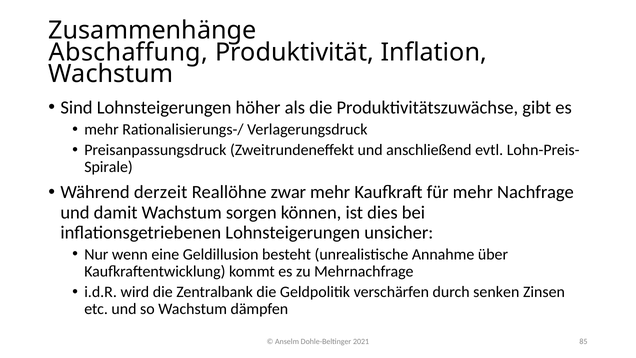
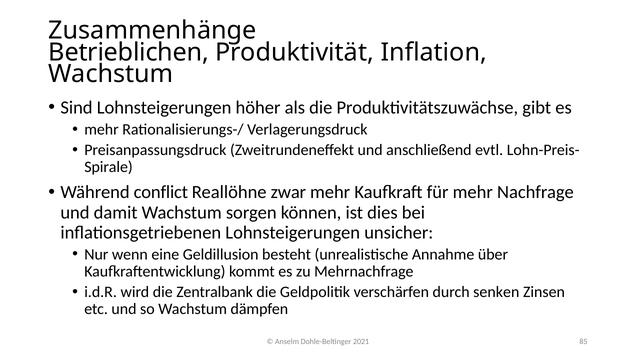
Abschaffung: Abschaffung -> Betrieblichen
derzeit: derzeit -> conflict
